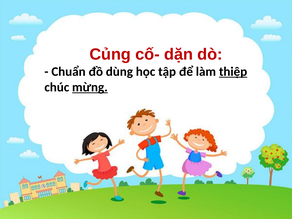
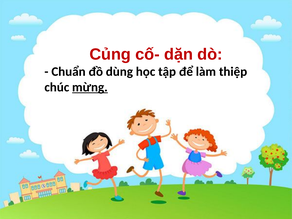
thiệp underline: present -> none
